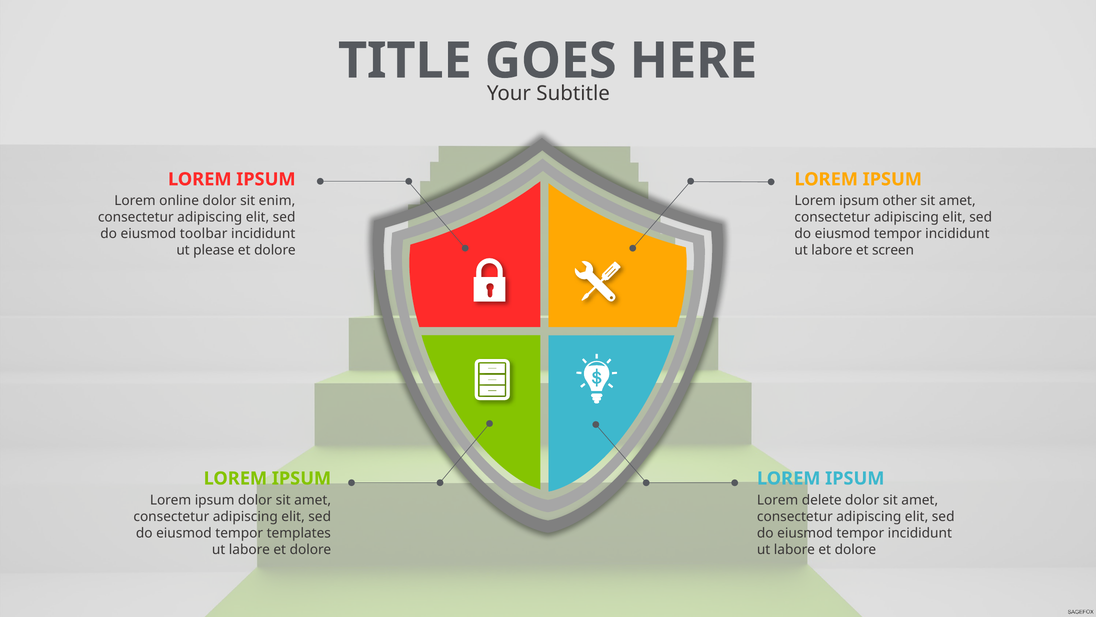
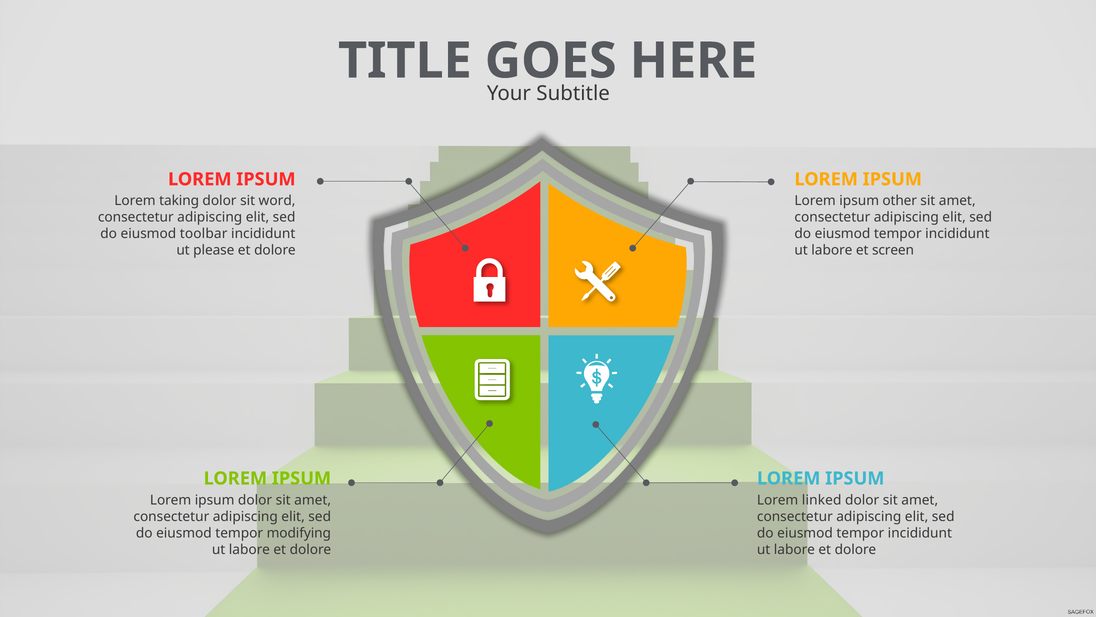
online: online -> taking
enim: enim -> word
delete: delete -> linked
templates: templates -> modifying
